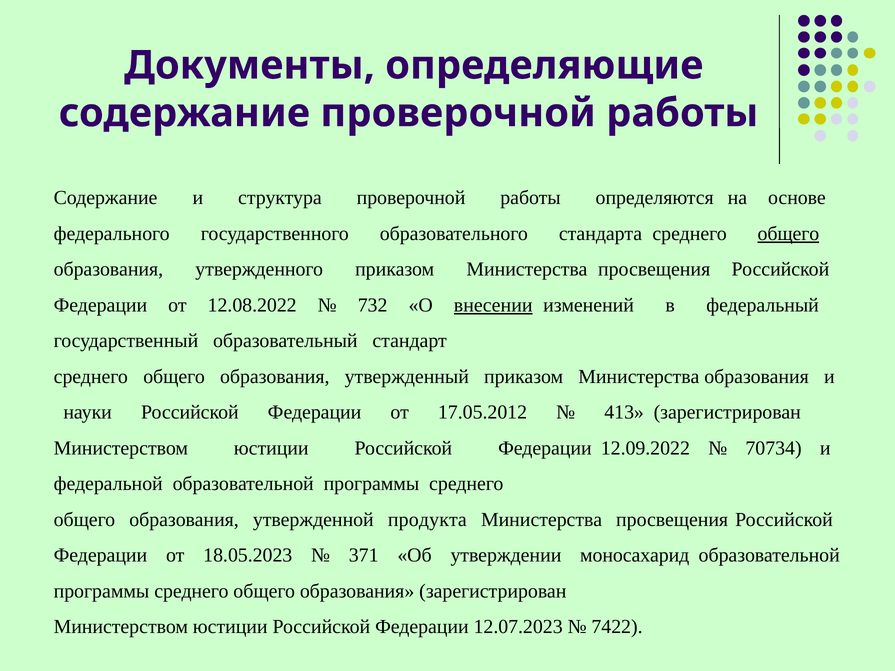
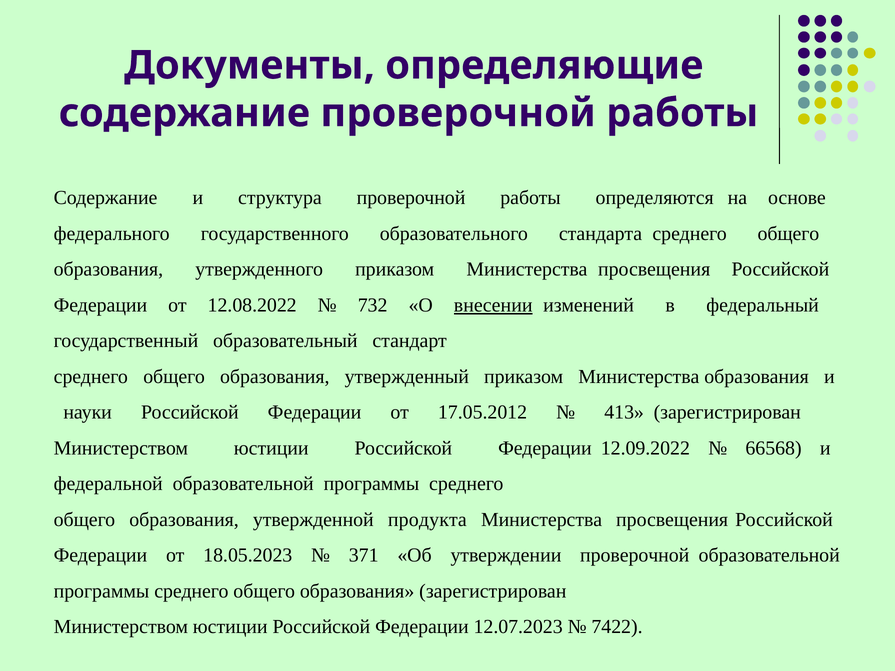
общего at (788, 234) underline: present -> none
70734: 70734 -> 66568
утверждении моносахарид: моносахарид -> проверочной
